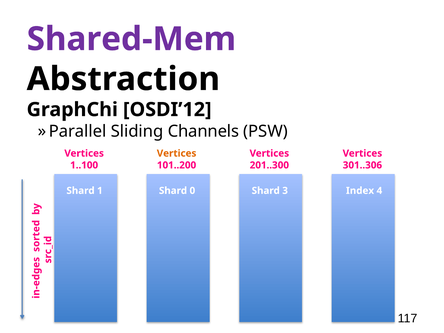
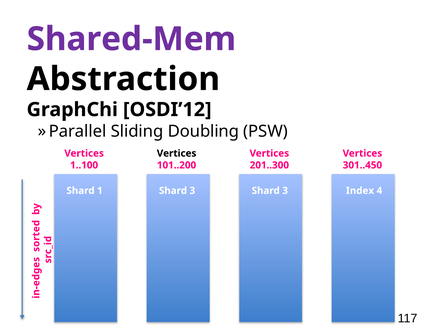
Channels: Channels -> Doubling
Vertices at (177, 153) colour: orange -> black
301..306: 301..306 -> 301..450
0 at (192, 191): 0 -> 3
